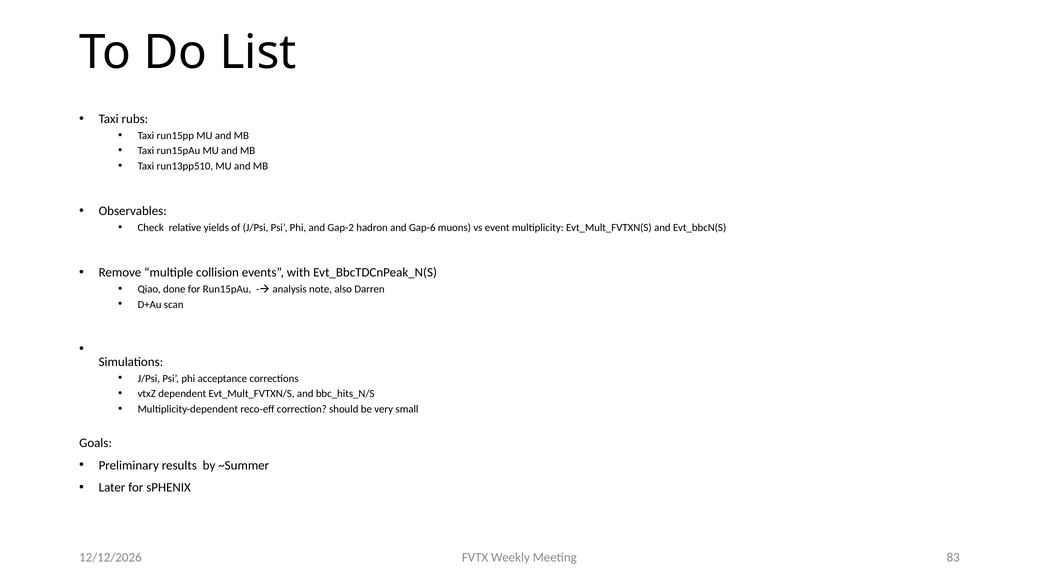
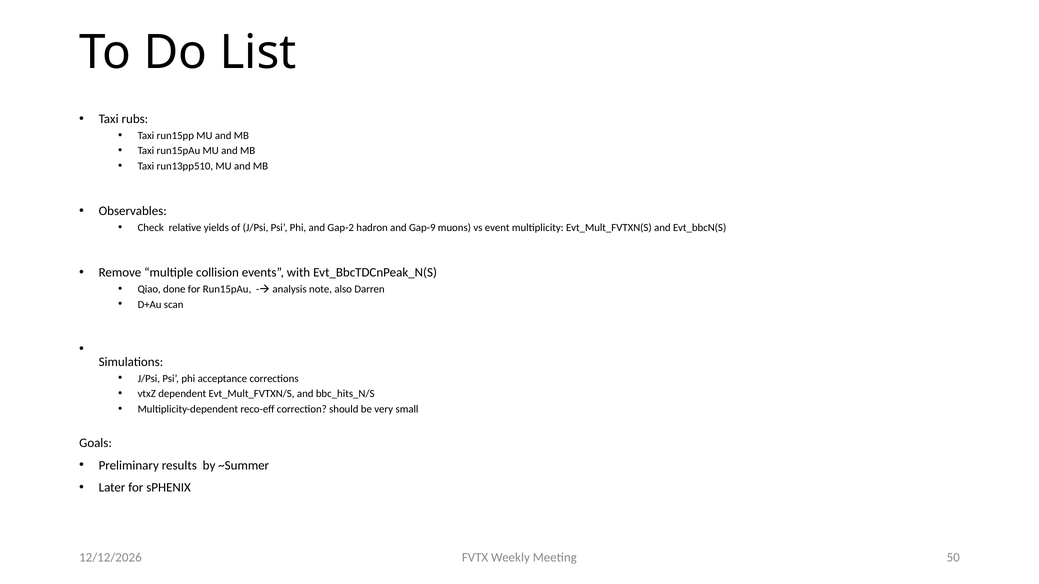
Gap-6: Gap-6 -> Gap-9
83: 83 -> 50
